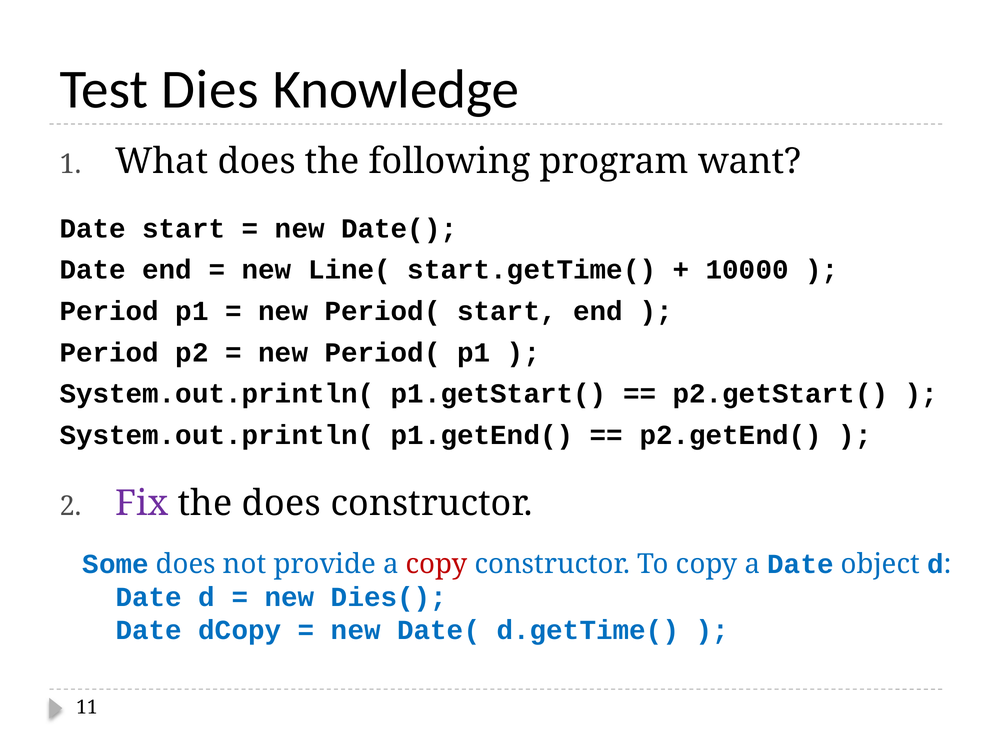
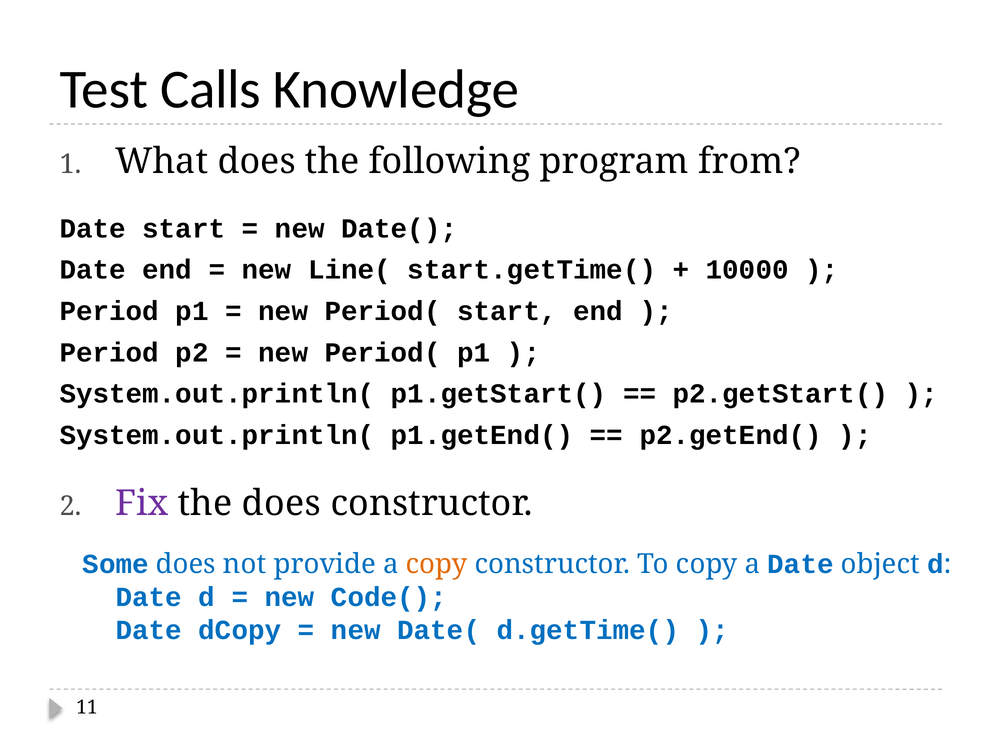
Dies: Dies -> Calls
want: want -> from
copy at (437, 564) colour: red -> orange
Dies(: Dies( -> Code(
